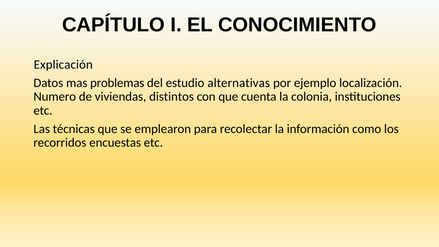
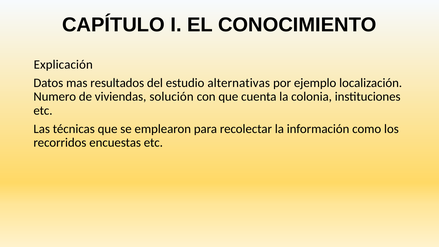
problemas: problemas -> resultados
distintos: distintos -> solución
